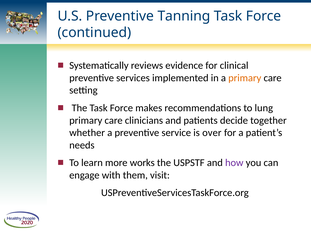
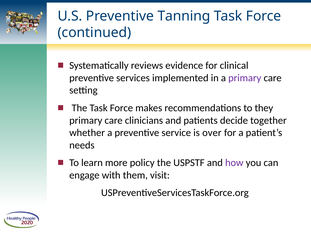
primary at (245, 78) colour: orange -> purple
lung: lung -> they
works: works -> policy
